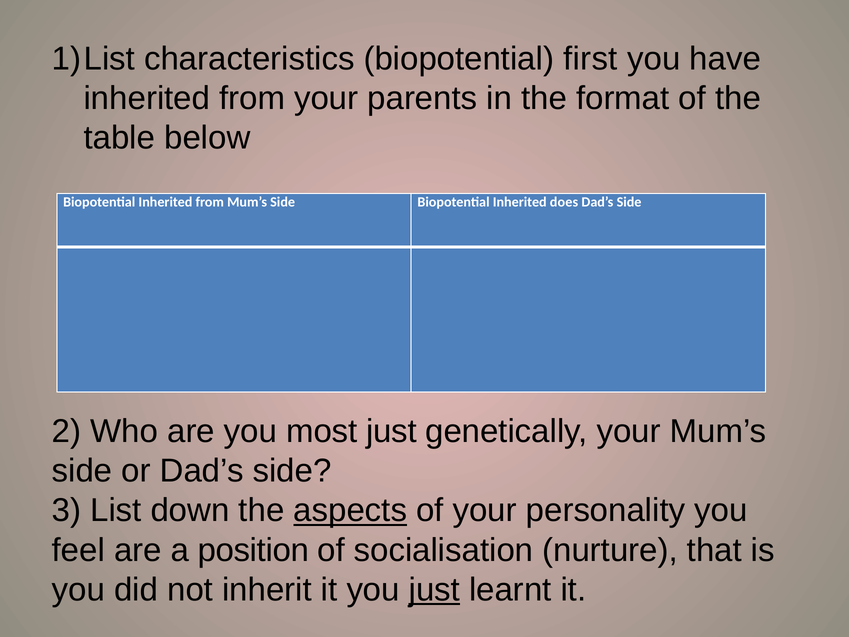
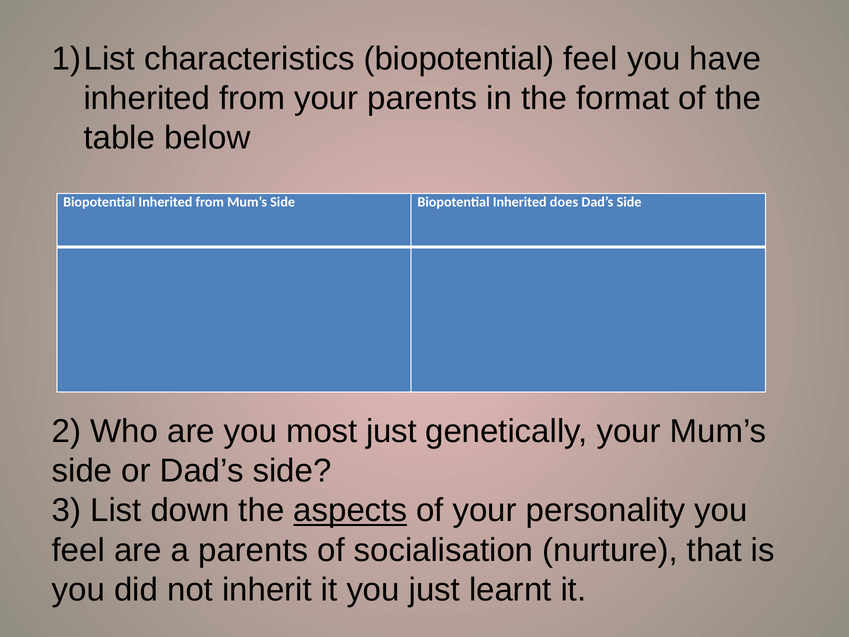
biopotential first: first -> feel
a position: position -> parents
just at (434, 590) underline: present -> none
